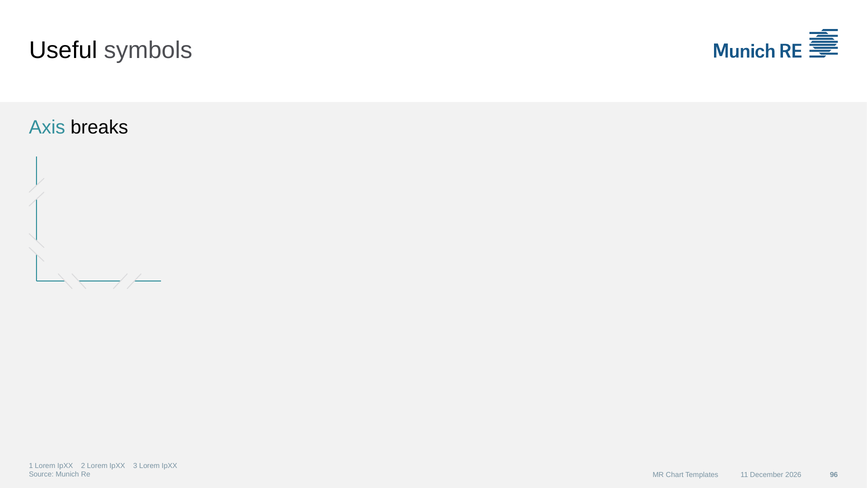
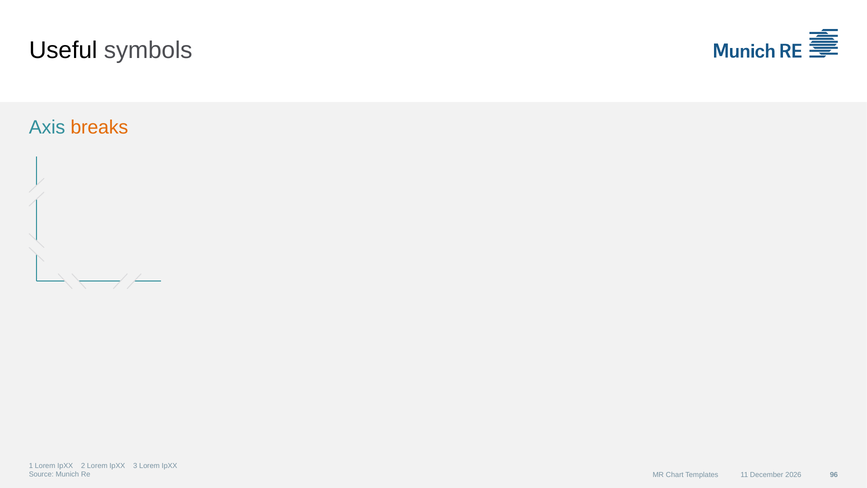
breaks colour: black -> orange
